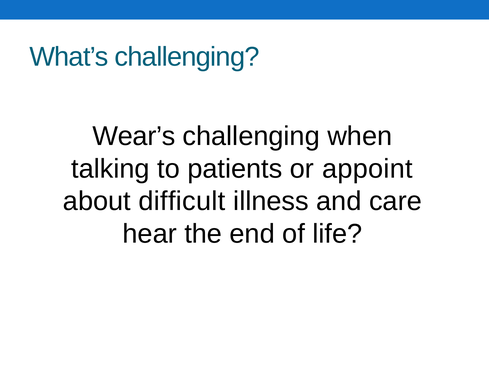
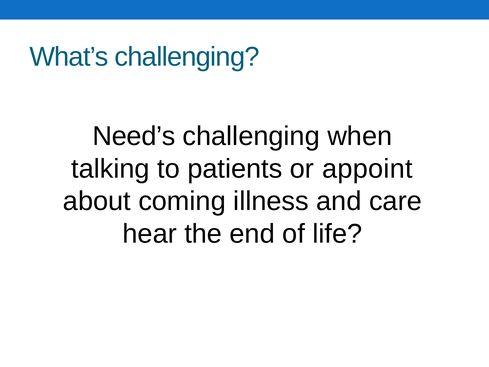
Wear’s: Wear’s -> Need’s
difficult: difficult -> coming
